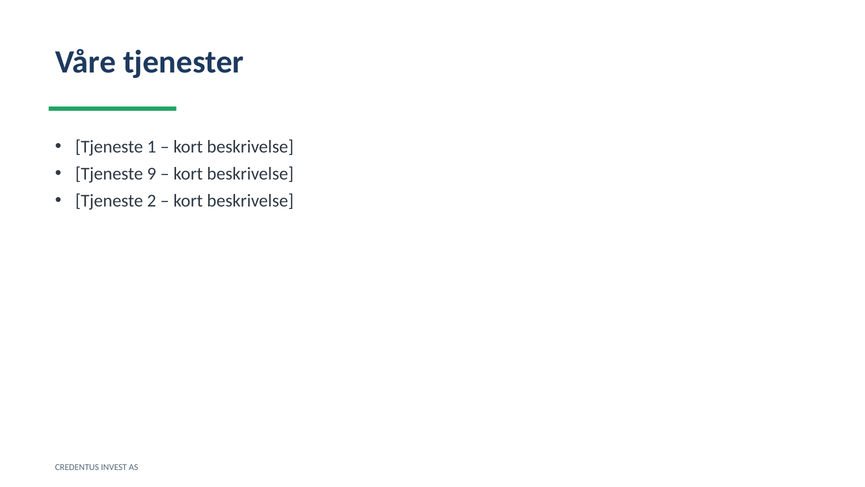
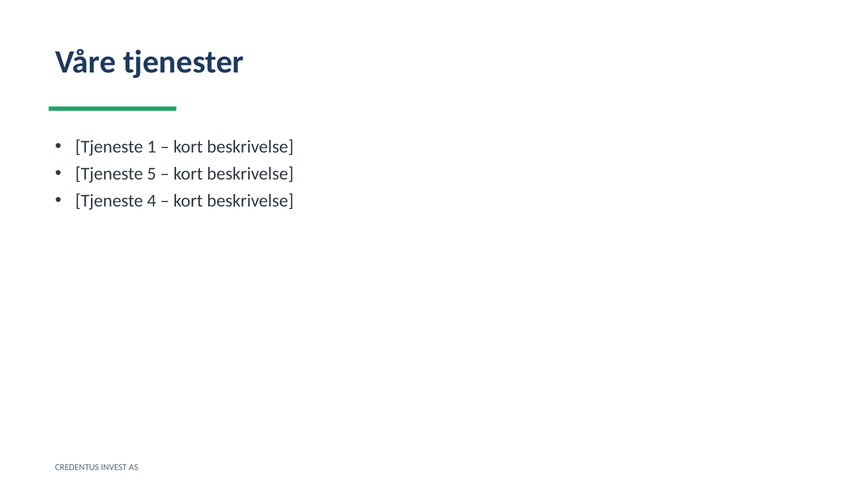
9: 9 -> 5
2: 2 -> 4
